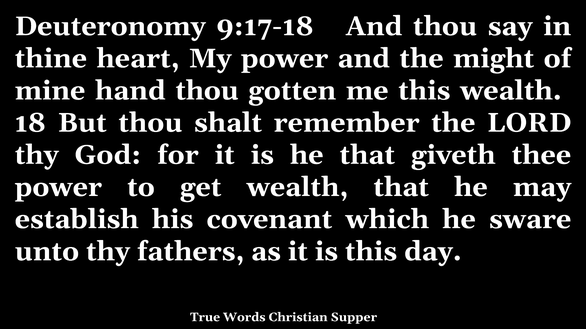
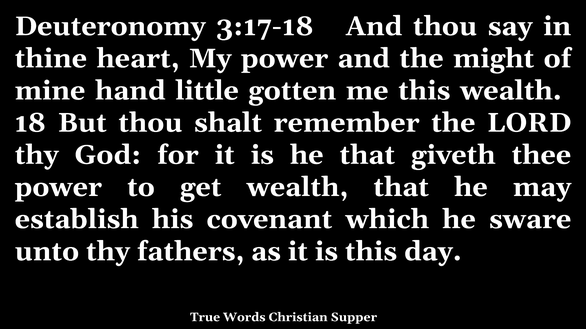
9:17-18: 9:17-18 -> 3:17-18
hand thou: thou -> little
